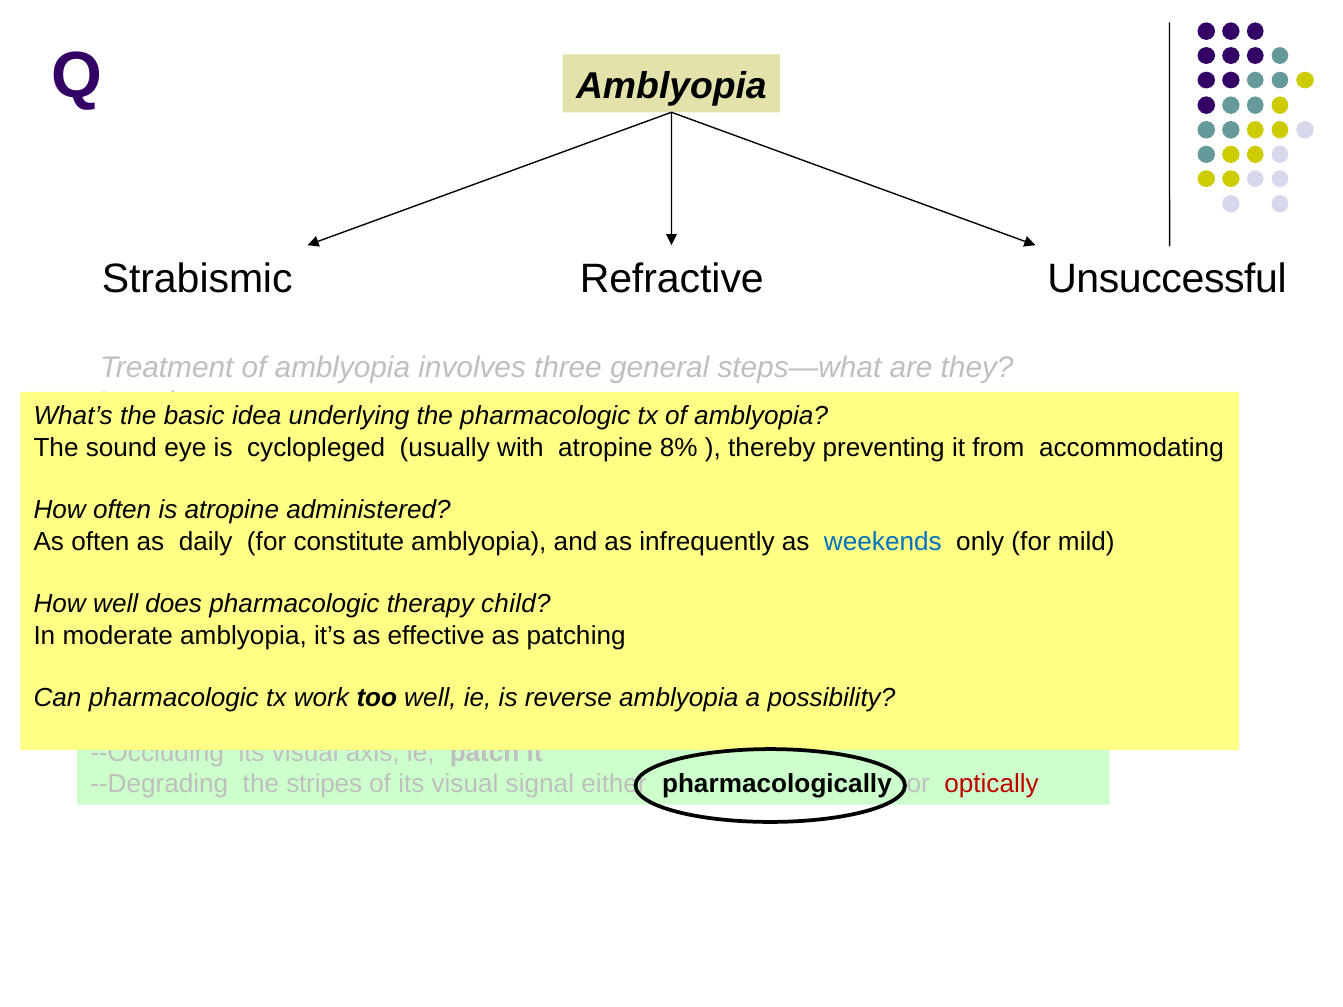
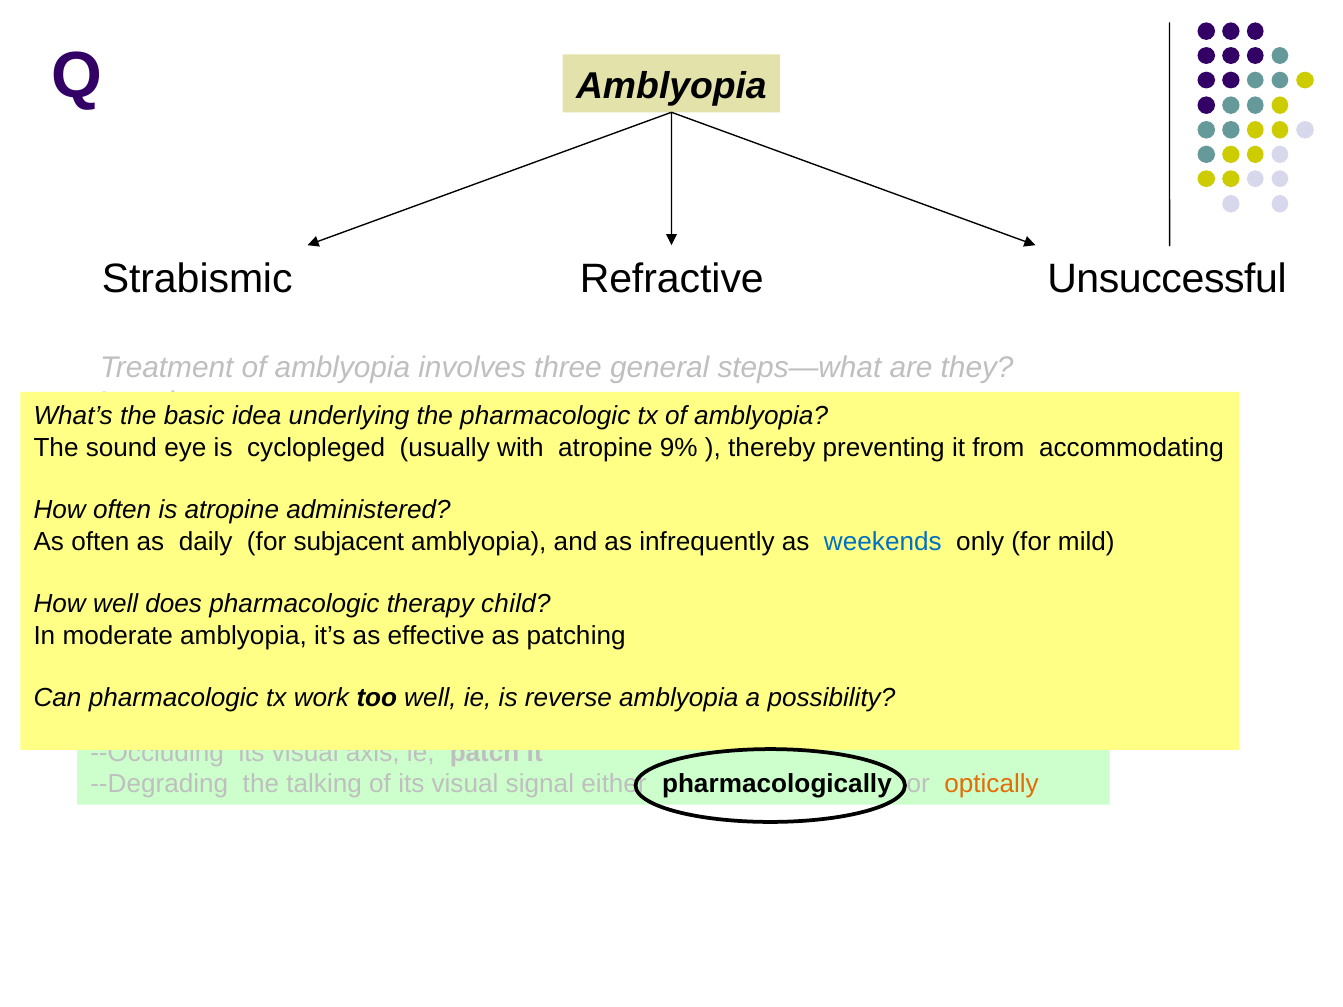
8%: 8% -> 9%
constitute: constitute -> subjacent
stripes: stripes -> talking
optically colour: red -> orange
